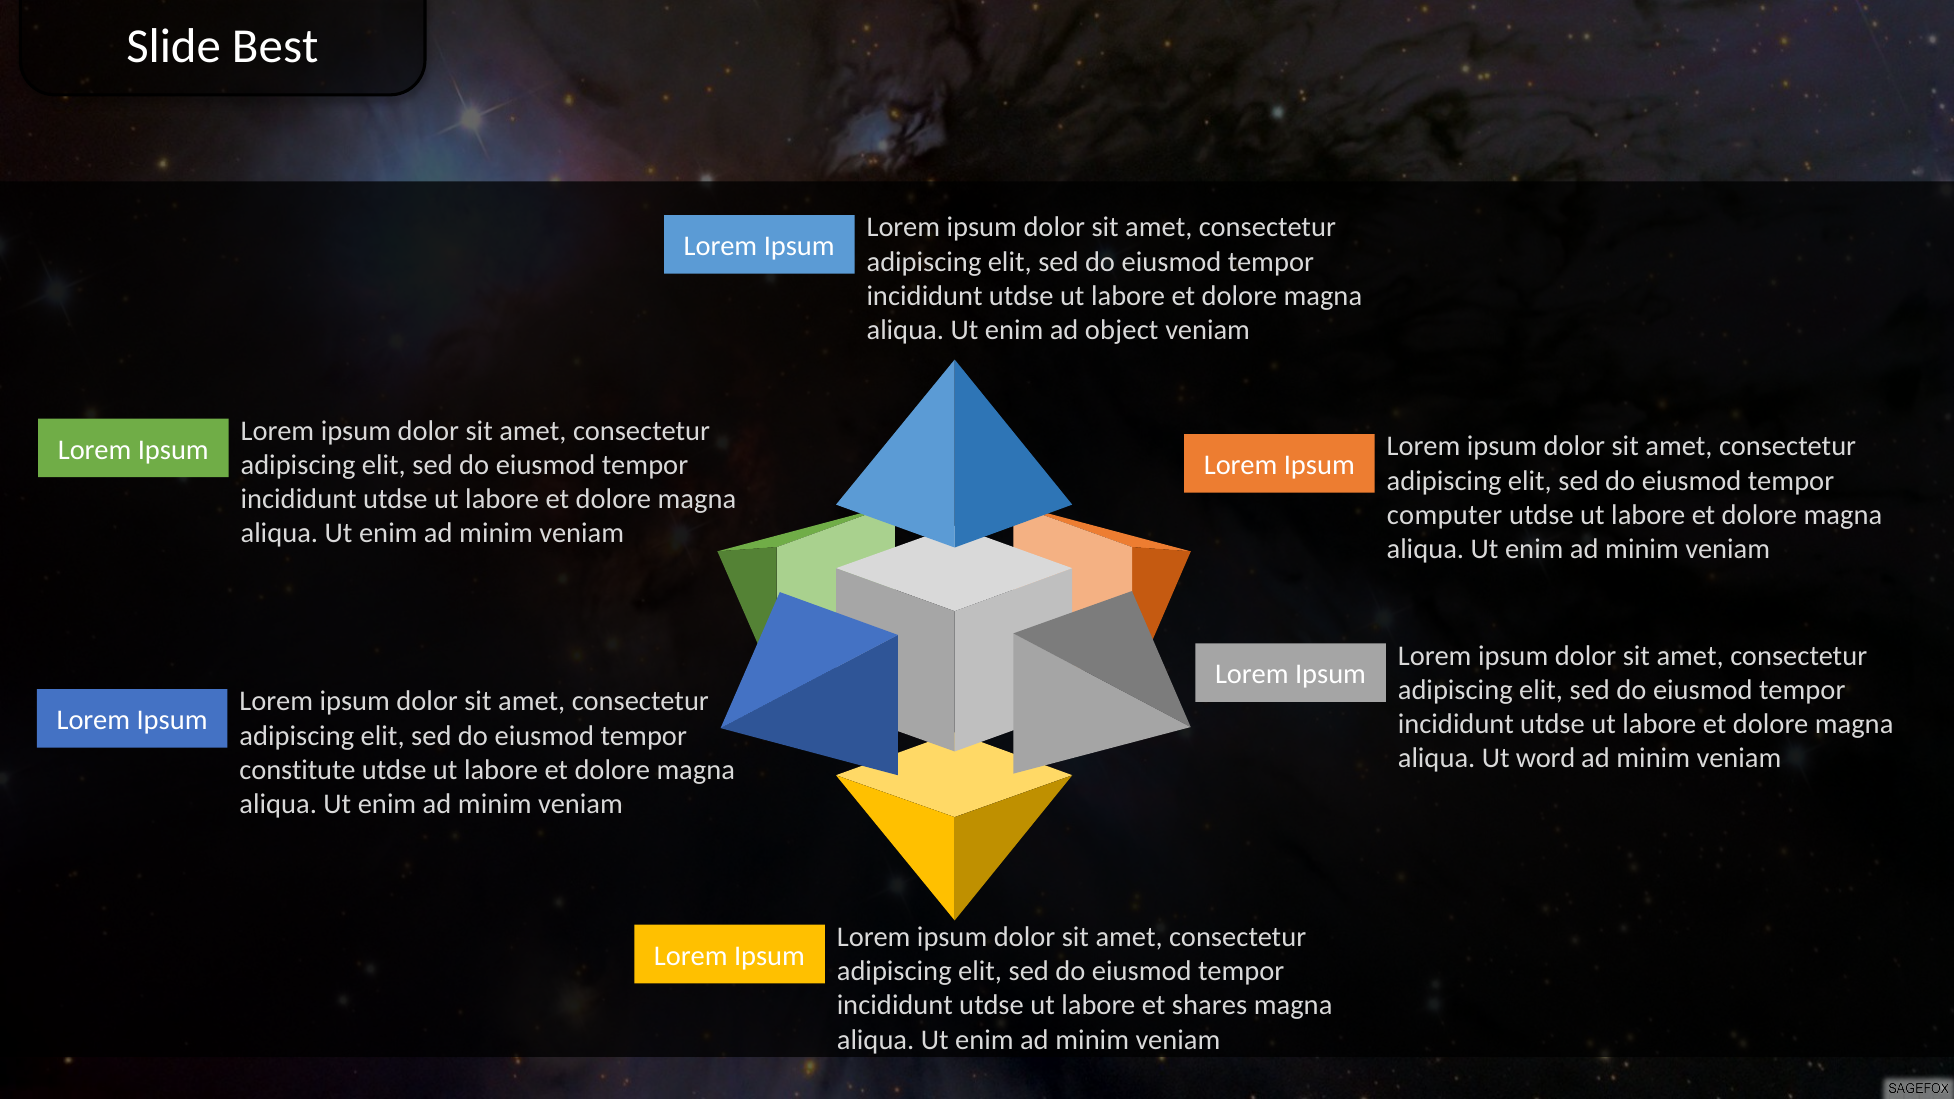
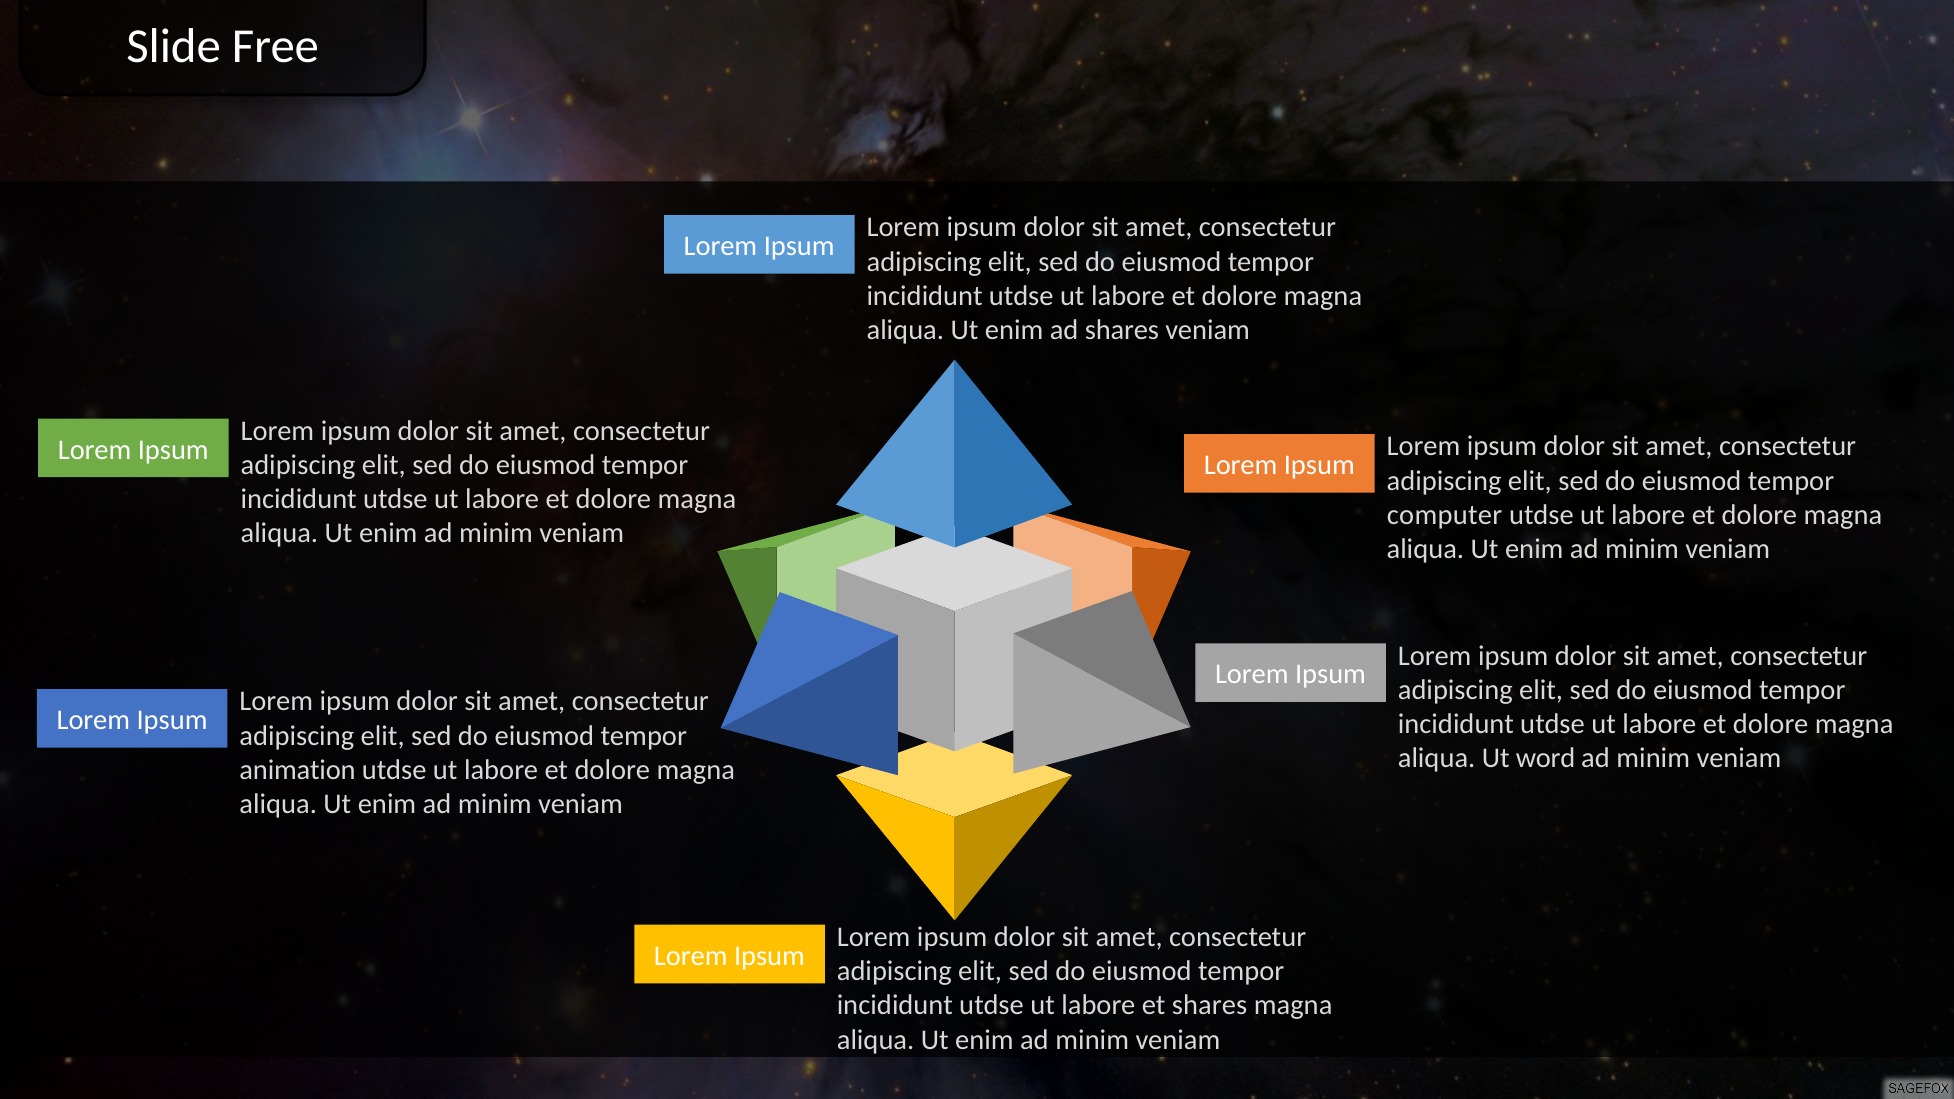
Best: Best -> Free
ad object: object -> shares
constitute: constitute -> animation
